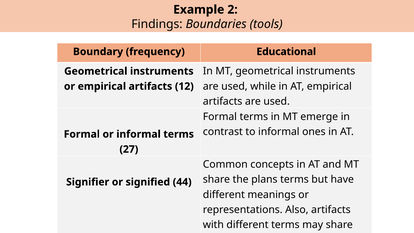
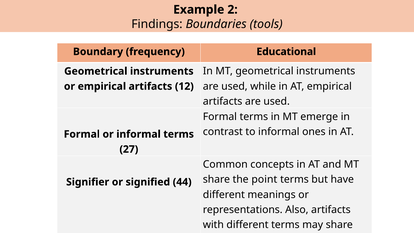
plans: plans -> point
